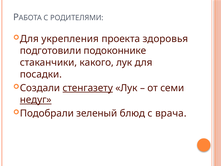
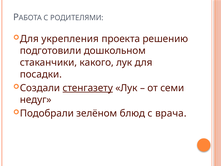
здоровья: здоровья -> решению
подоконнике: подоконнике -> дошкольном
недуг underline: present -> none
зеленый: зеленый -> зелёном
